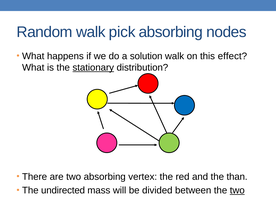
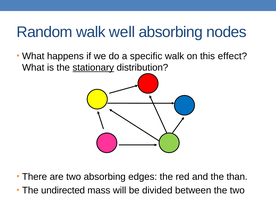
pick: pick -> well
solution: solution -> specific
vertex: vertex -> edges
two at (237, 190) underline: present -> none
